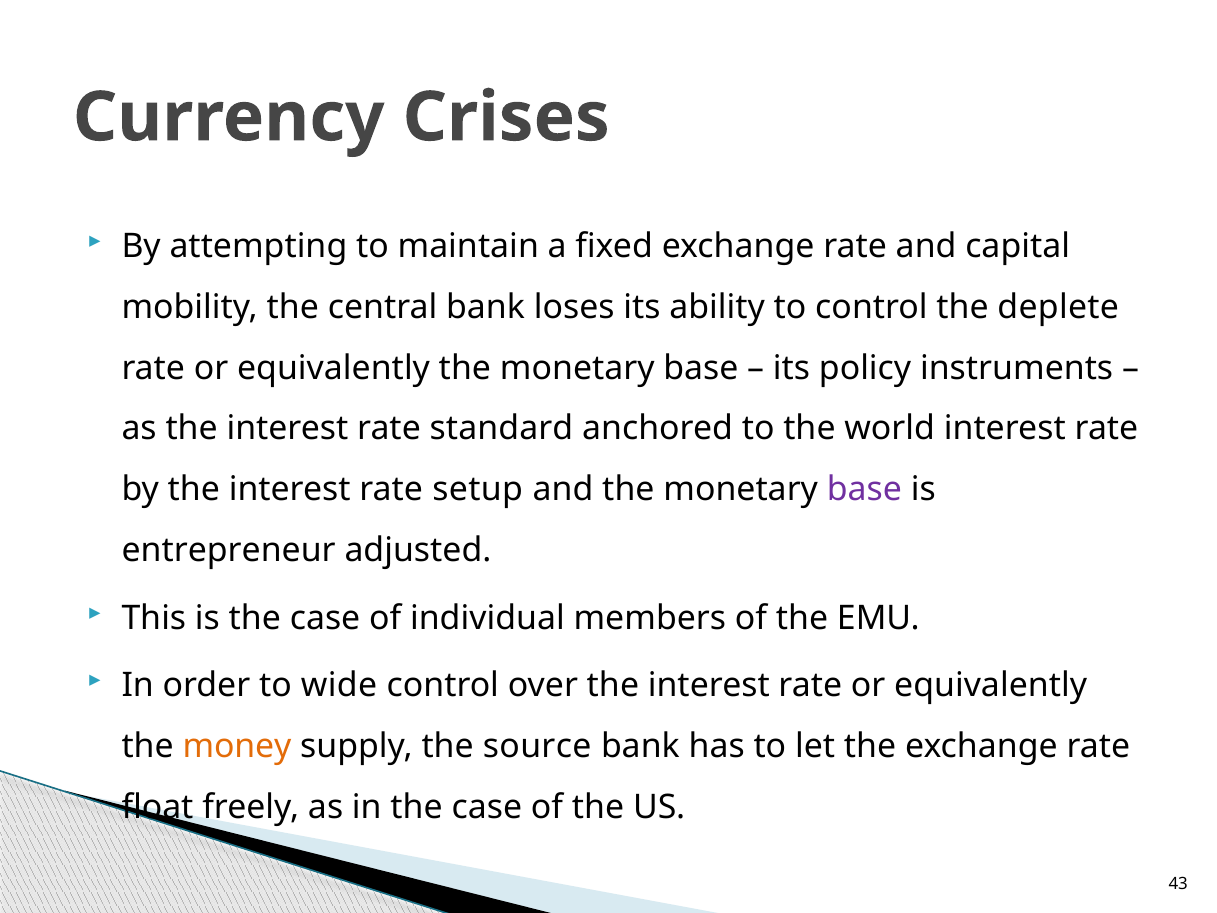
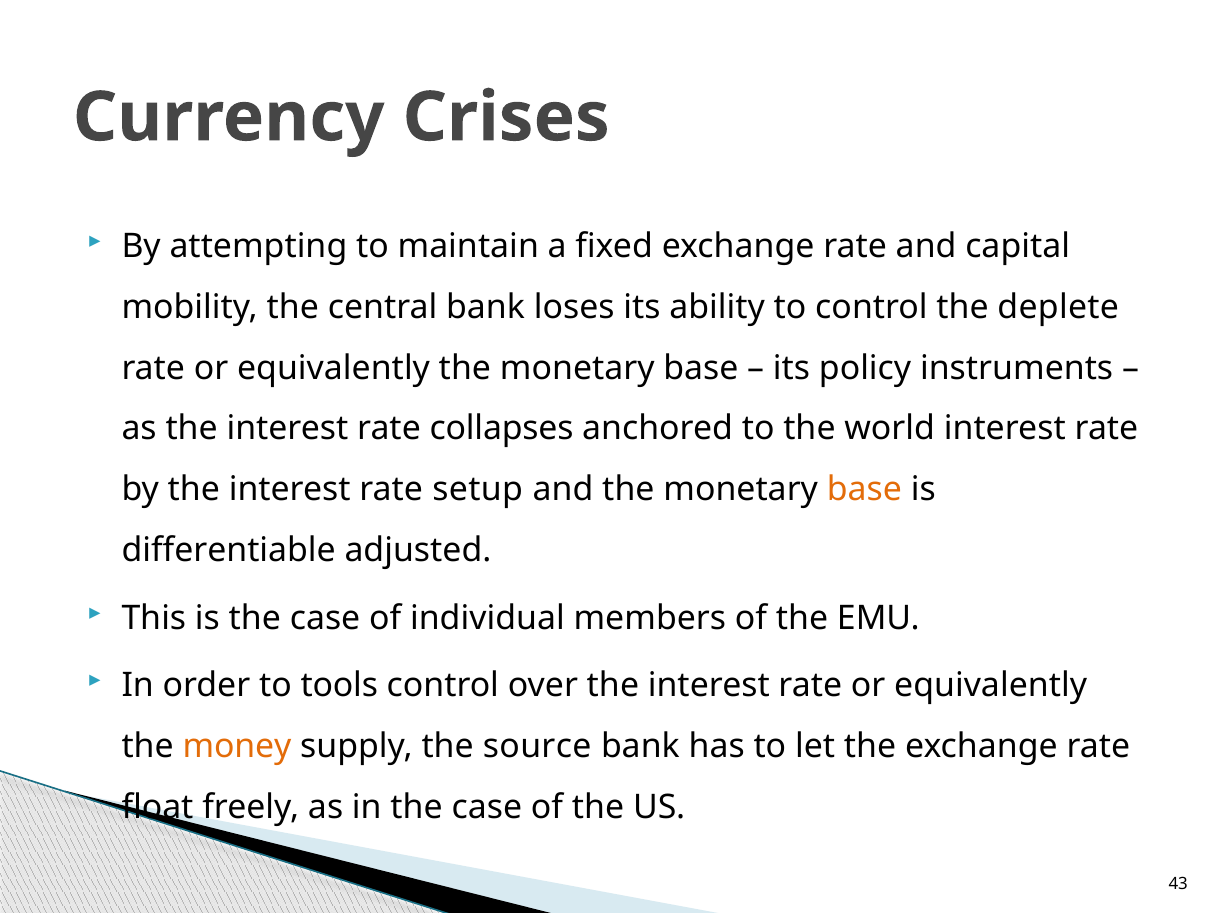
standard: standard -> collapses
base at (864, 489) colour: purple -> orange
entrepreneur: entrepreneur -> differentiable
wide: wide -> tools
